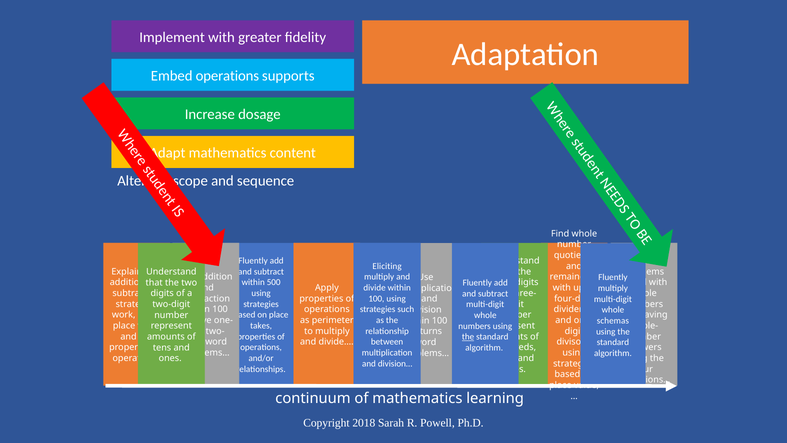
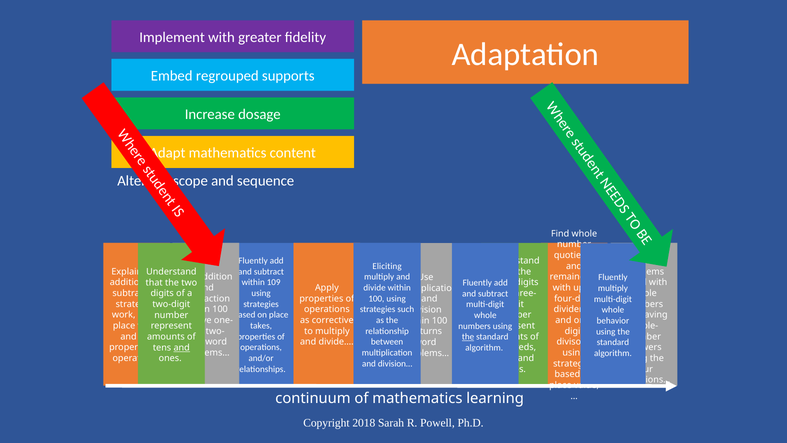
operations at (227, 76): operations -> regrouped
500: 500 -> 109
schemas: schemas -> behavior
perimeter: perimeter -> corrective
and at (182, 347) underline: none -> present
